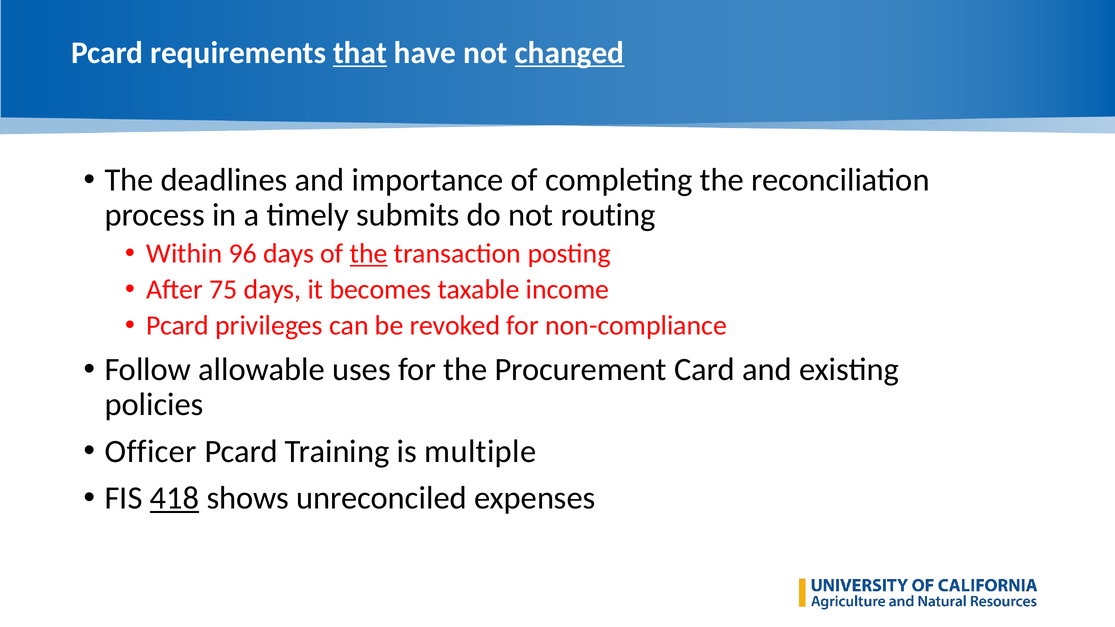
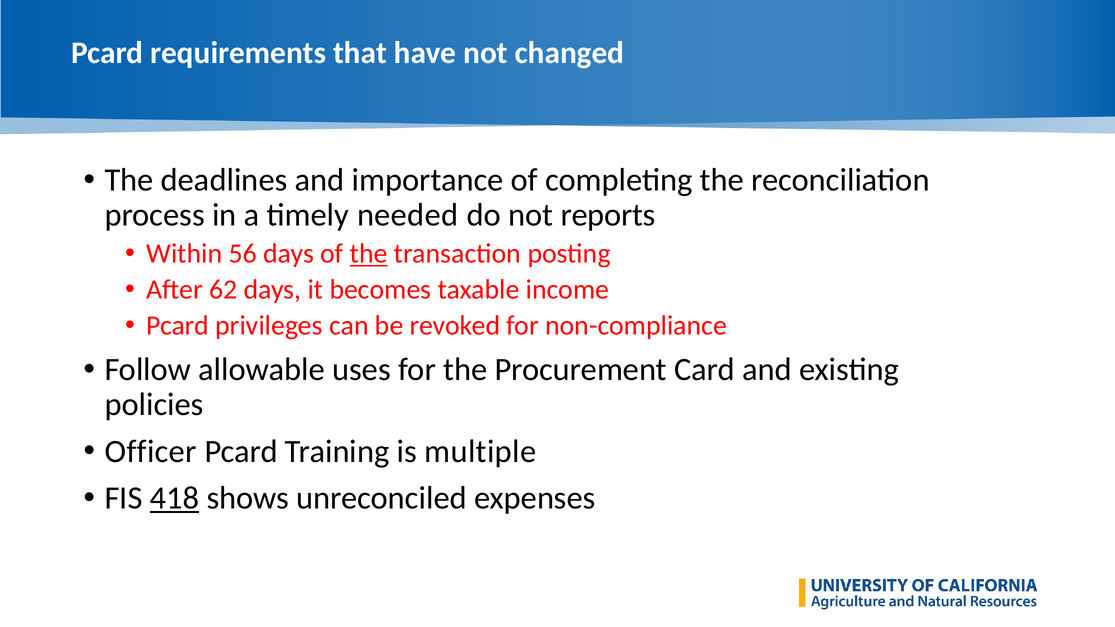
that underline: present -> none
changed underline: present -> none
submits: submits -> needed
routing: routing -> reports
96: 96 -> 56
75: 75 -> 62
